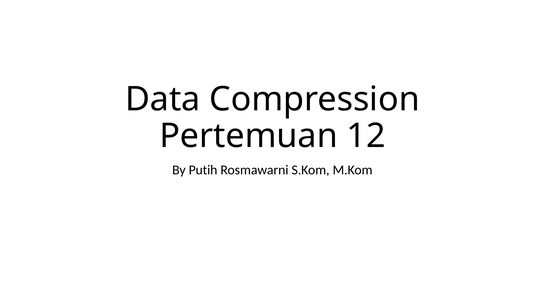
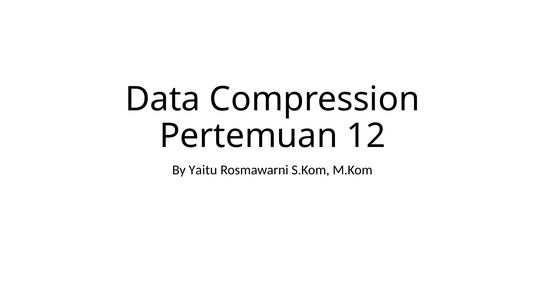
Putih: Putih -> Yaitu
